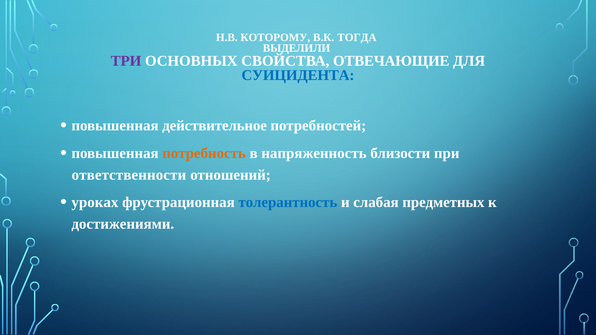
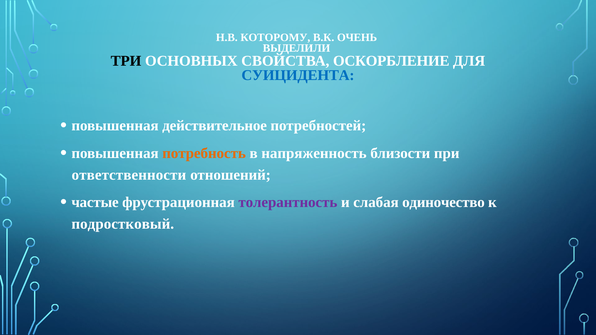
ТОГДА: ТОГДА -> ОЧЕНЬ
ТРИ colour: purple -> black
ОТВЕЧАЮЩИЕ: ОТВЕЧАЮЩИЕ -> ОСКОРБЛЕНИЕ
уроках: уроках -> частые
толерантность colour: blue -> purple
предметных: предметных -> одиночество
достижениями: достижениями -> подростковый
